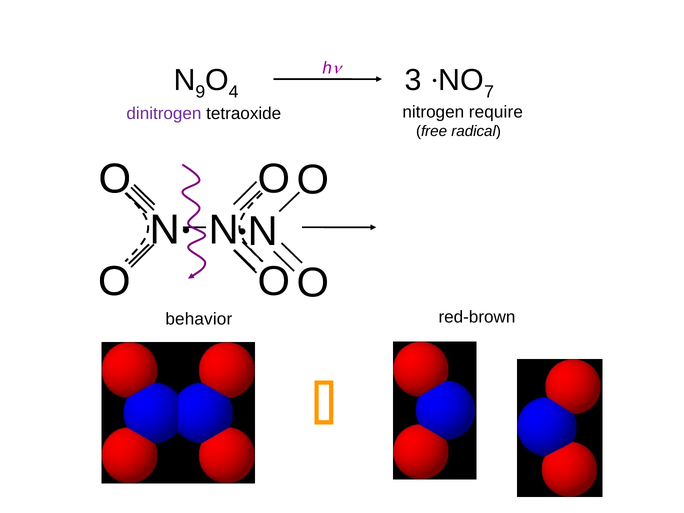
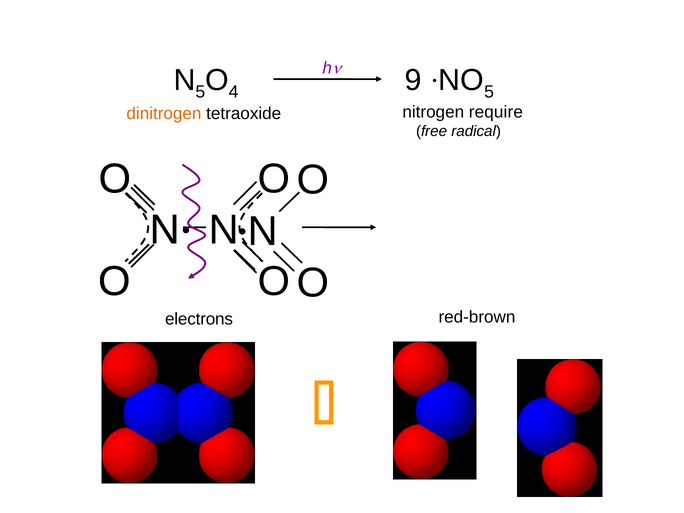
3: 3 -> 9
7 at (489, 92): 7 -> 5
N 9: 9 -> 5
dinitrogen colour: purple -> orange
behavior: behavior -> electrons
